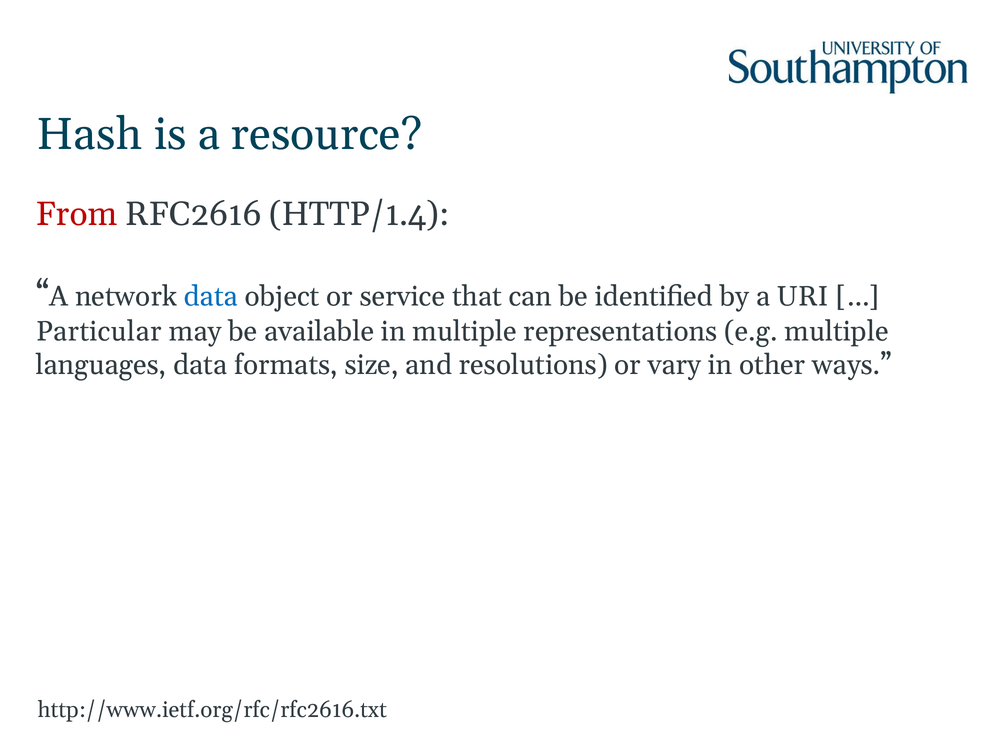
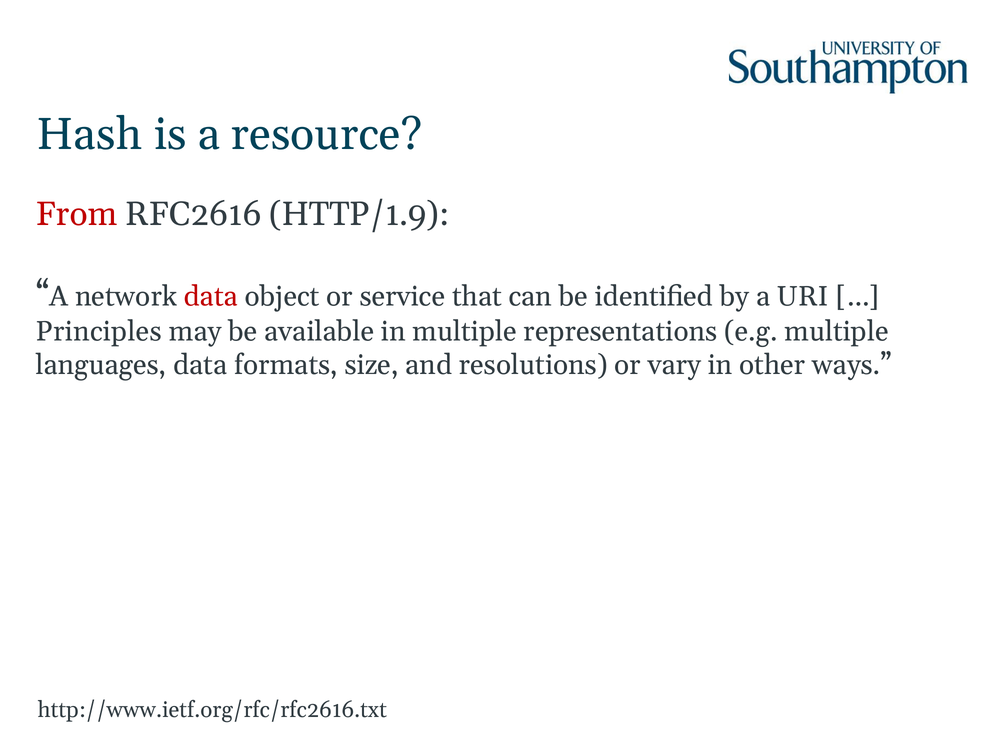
HTTP/1.4: HTTP/1.4 -> HTTP/1.9
data at (211, 297) colour: blue -> red
Particular: Particular -> Principles
